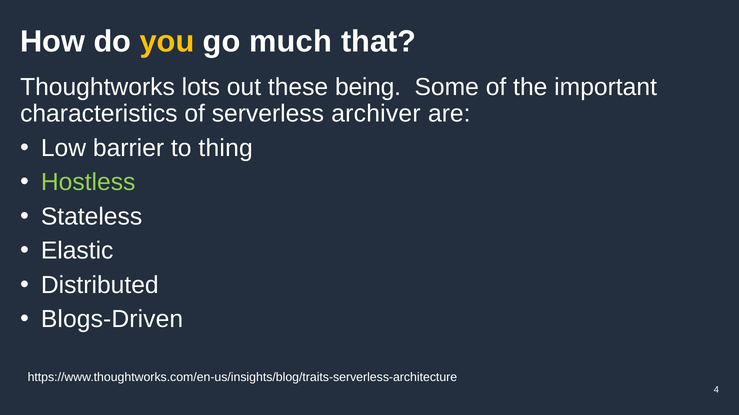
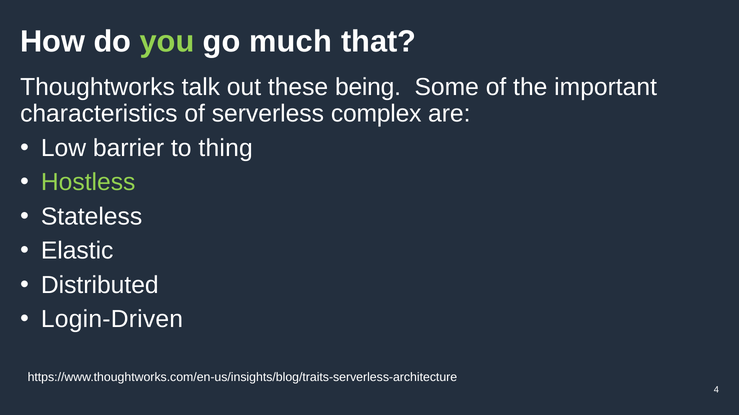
you colour: yellow -> light green
lots: lots -> talk
archiver: archiver -> complex
Blogs-Driven: Blogs-Driven -> Login-Driven
